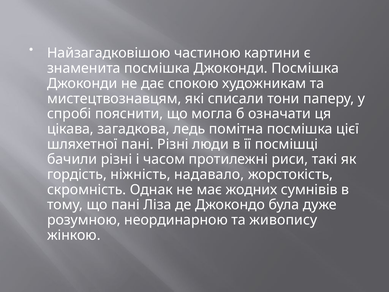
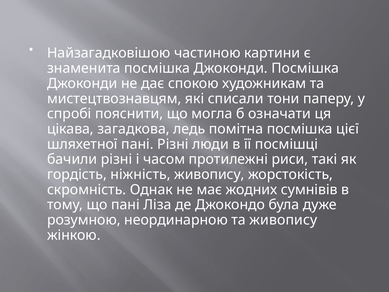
ніжність надавало: надавало -> живопису
